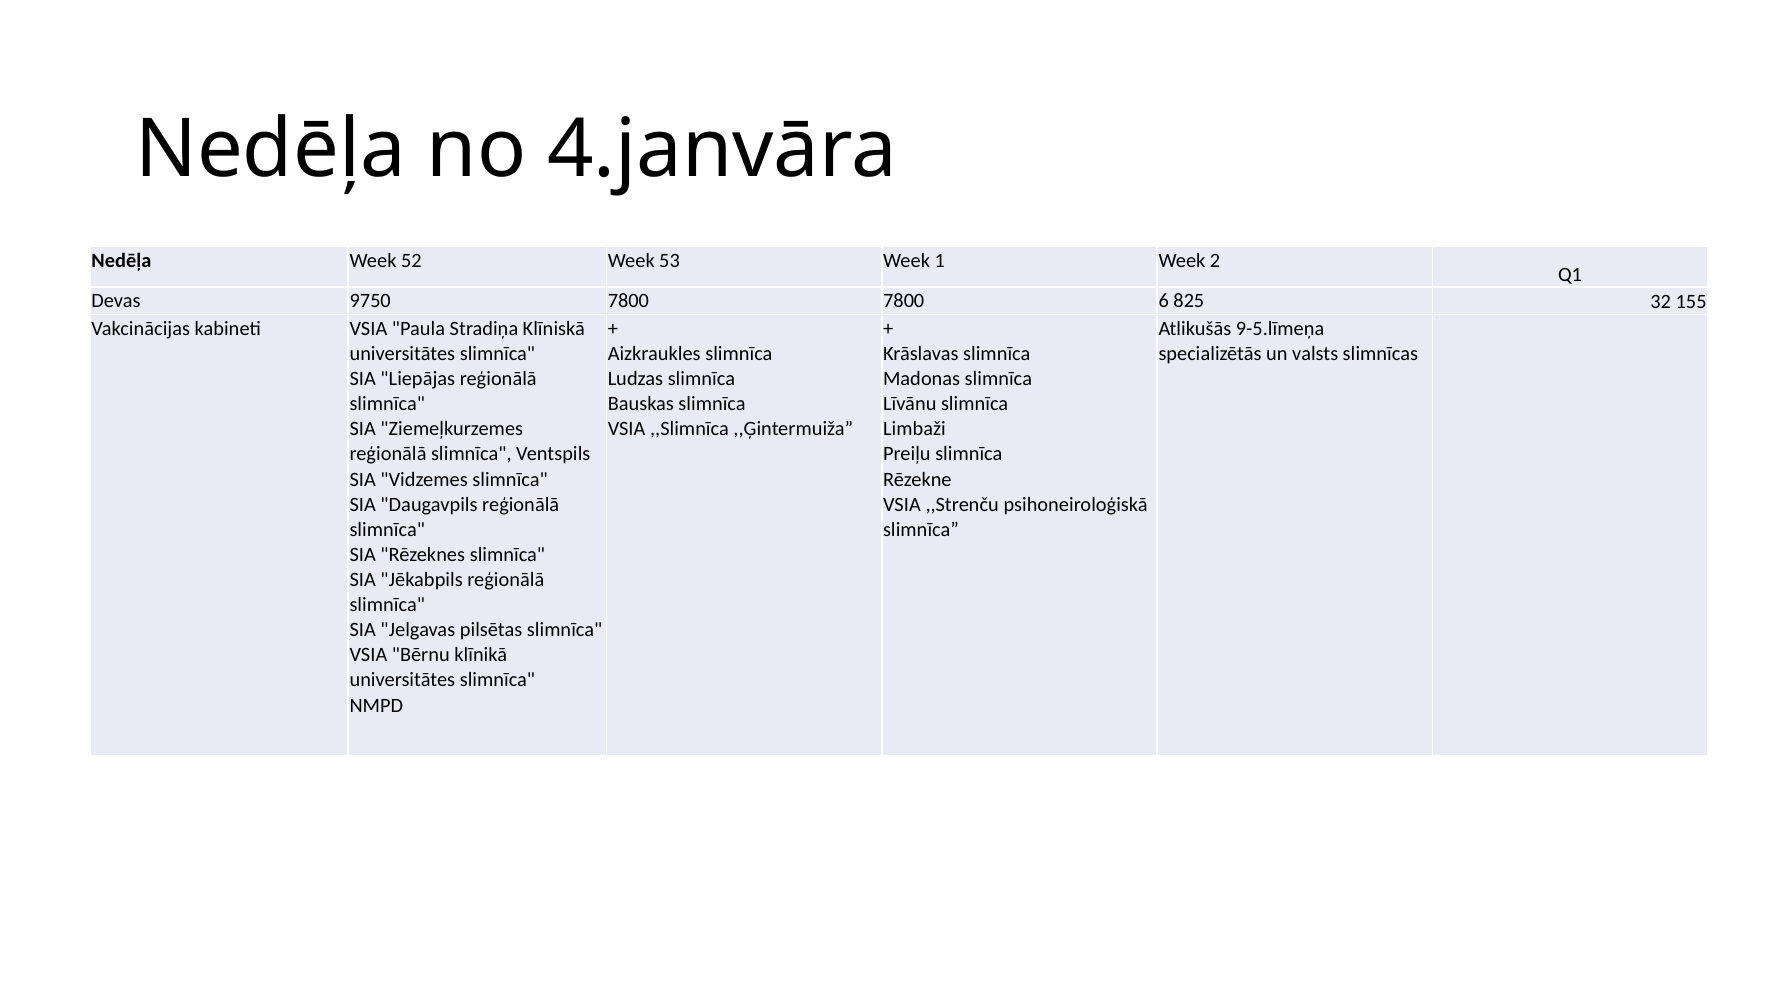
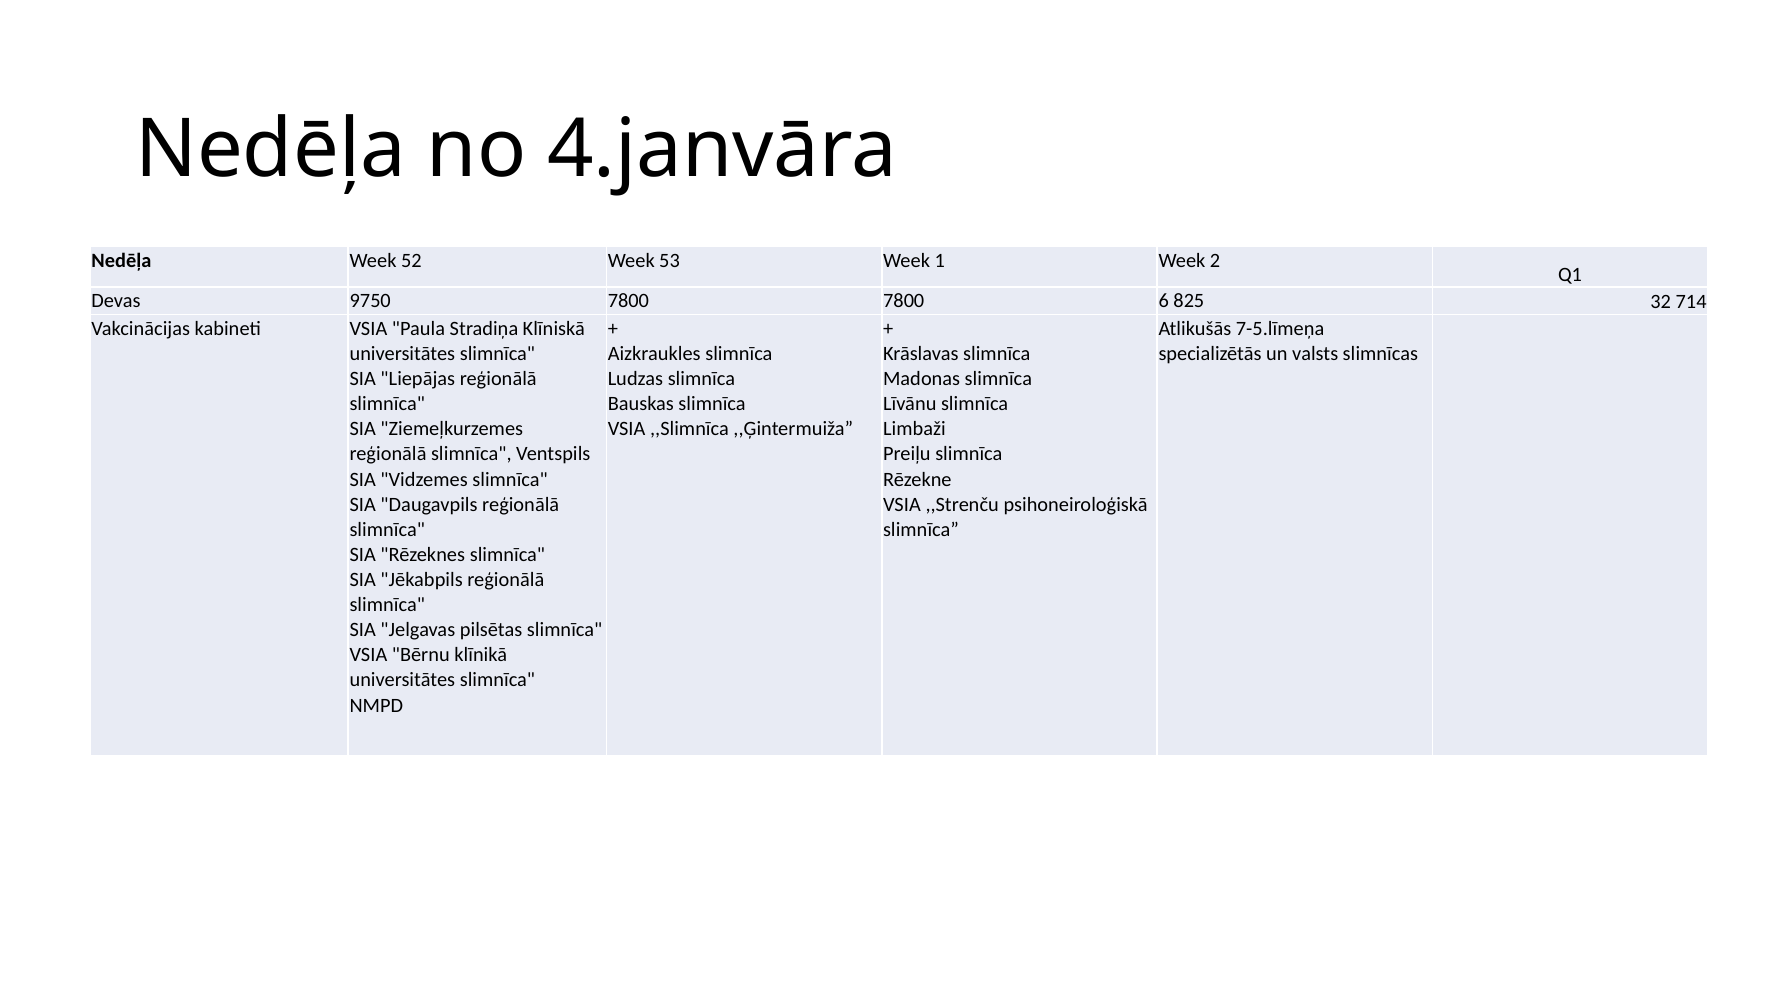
155: 155 -> 714
9-5.līmeņa: 9-5.līmeņa -> 7-5.līmeņa
